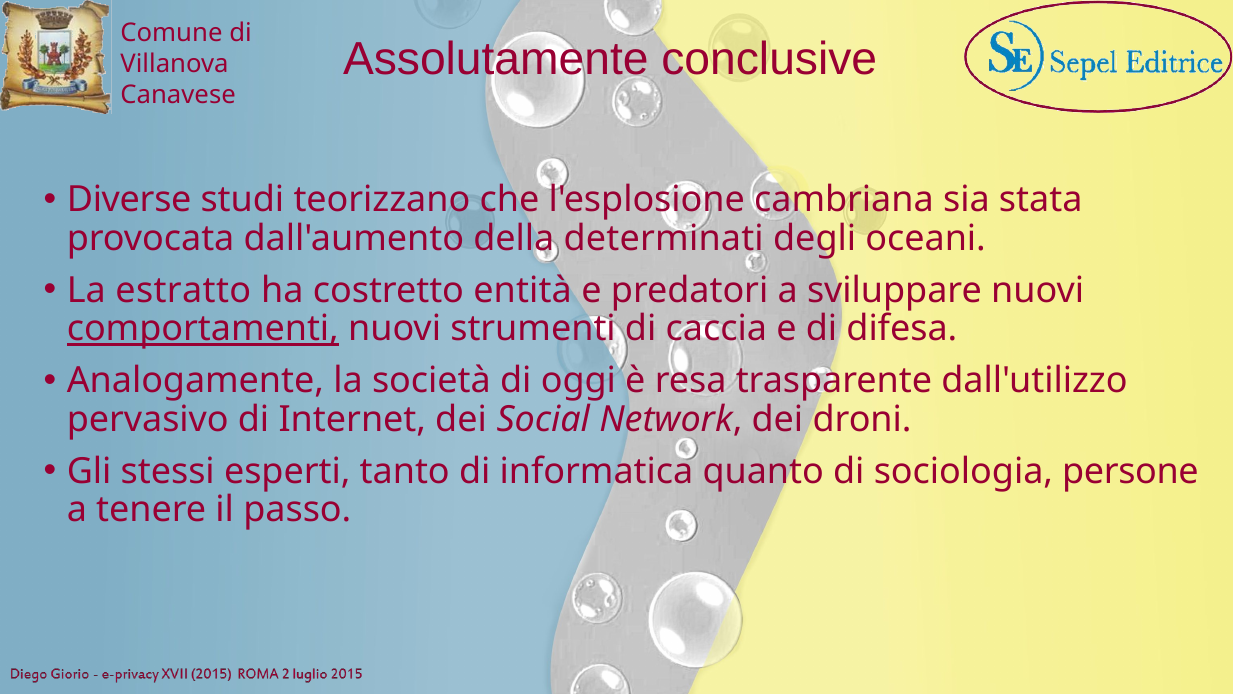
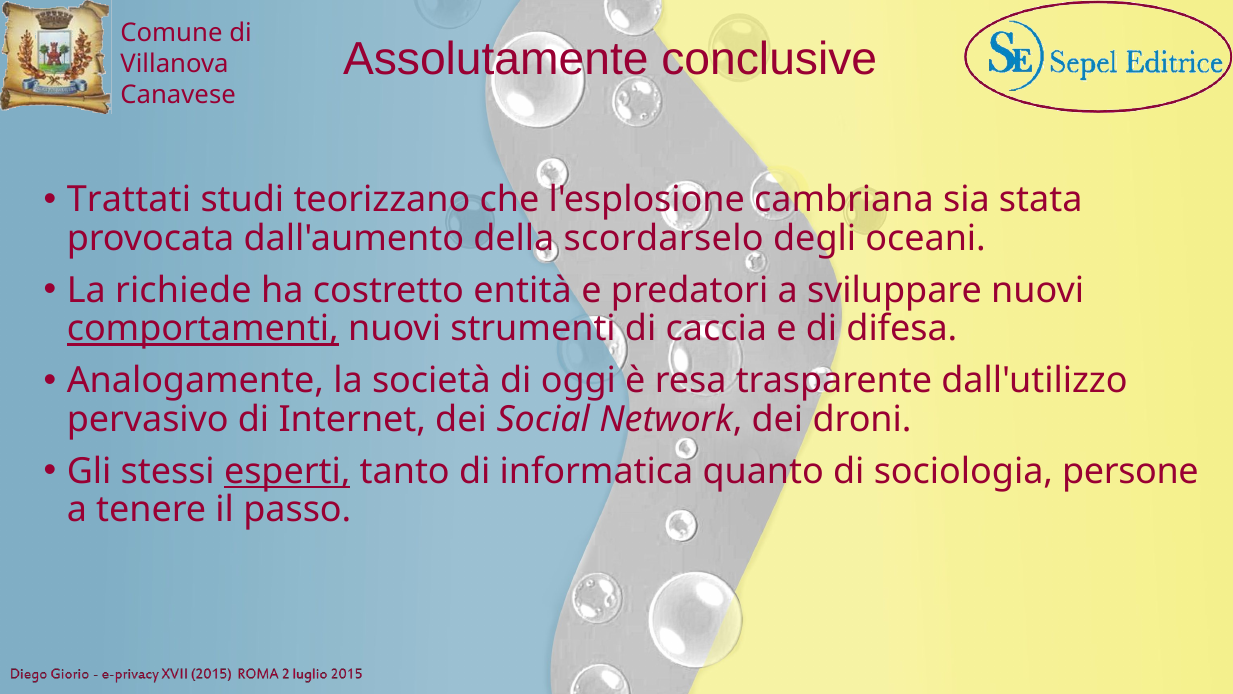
Diverse: Diverse -> Trattati
determinati: determinati -> scordarselo
estratto: estratto -> richiede
esperti underline: none -> present
